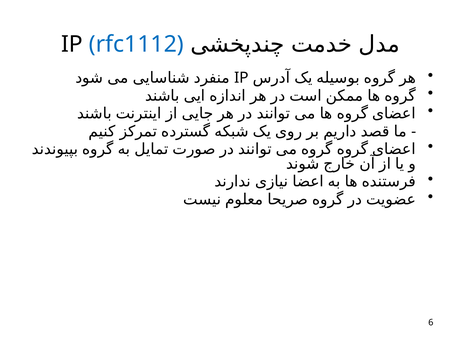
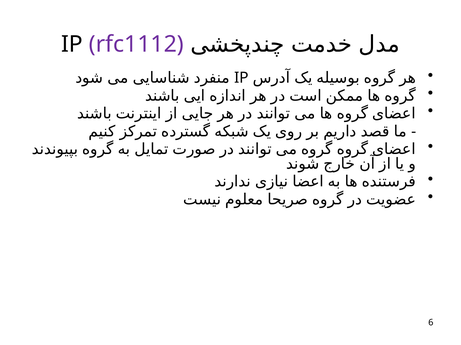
rfc1112 colour: blue -> purple
